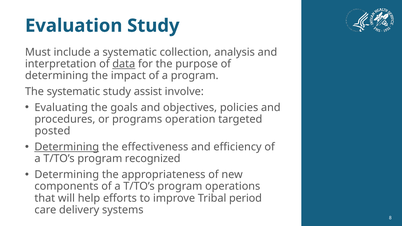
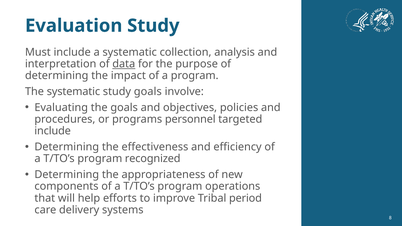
study assist: assist -> goals
operation: operation -> personnel
posted at (53, 131): posted -> include
Determining at (67, 147) underline: present -> none
